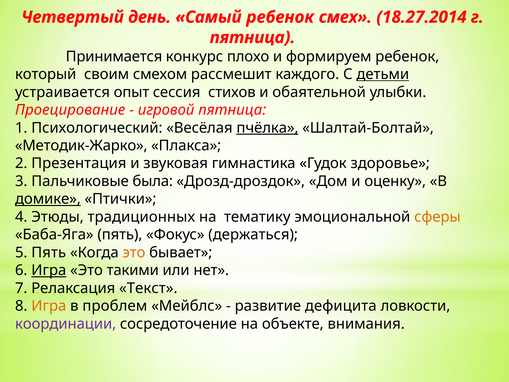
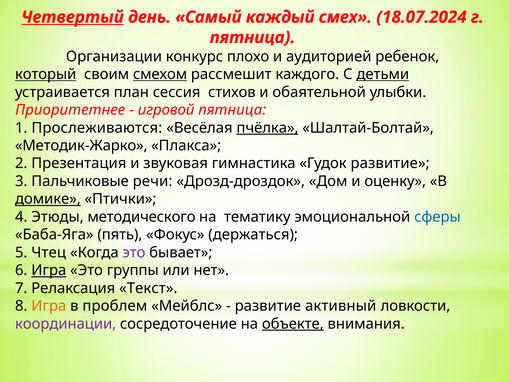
Четвертый underline: none -> present
Самый ребенок: ребенок -> каждый
18.27.2014: 18.27.2014 -> 18.07.2024
Принимается: Принимается -> Организации
формируем: формируем -> аудиторией
который underline: none -> present
смехом underline: none -> present
опыт: опыт -> план
Проецирование: Проецирование -> Приоритетнее
Психологический: Психологический -> Прослеживаются
Гудок здоровье: здоровье -> развитие
была: была -> речи
традиционных: традиционных -> методического
сферы colour: orange -> blue
5 Пять: Пять -> Чтец
это at (134, 252) colour: orange -> purple
такими: такими -> группы
дефицита: дефицита -> активный
объекте underline: none -> present
